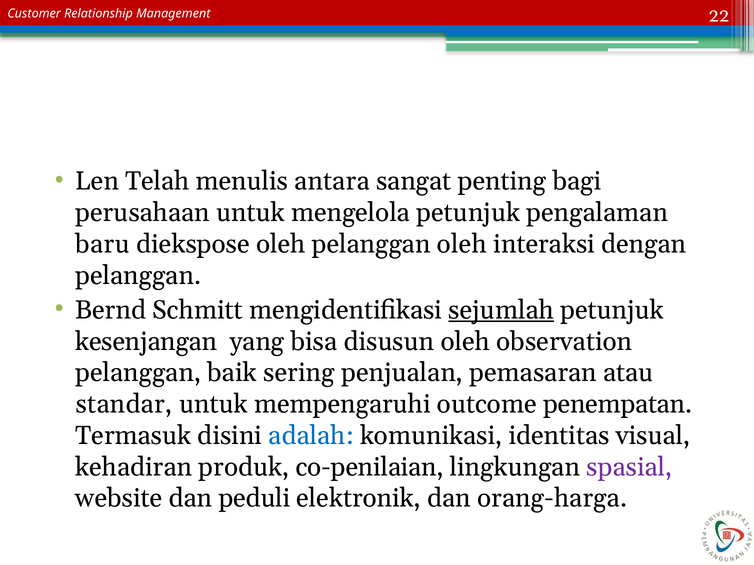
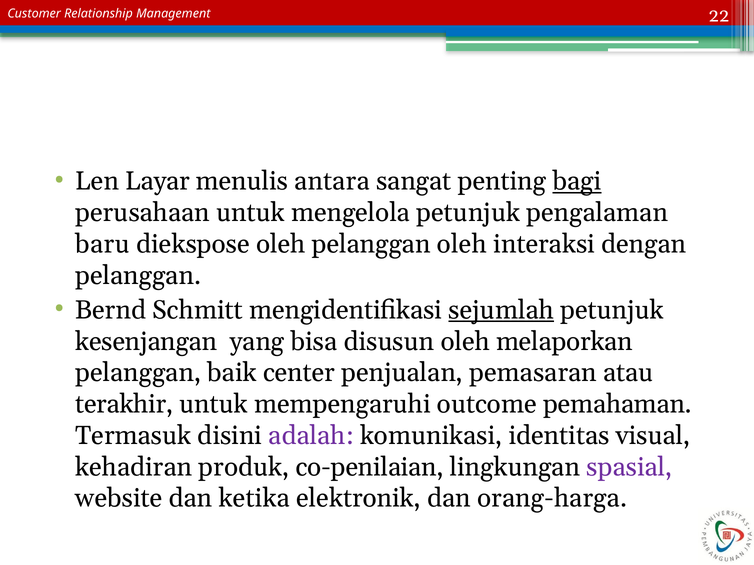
Telah: Telah -> Layar
bagi underline: none -> present
observation: observation -> melaporkan
sering: sering -> center
standar: standar -> terakhir
penempatan: penempatan -> pemahaman
adalah colour: blue -> purple
peduli: peduli -> ketika
